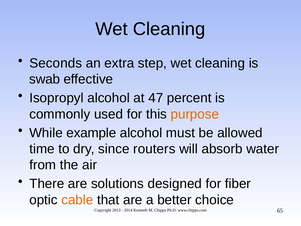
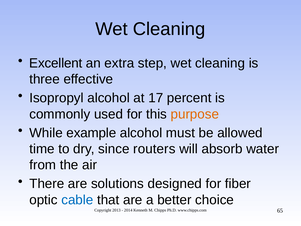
Seconds: Seconds -> Excellent
swab: swab -> three
47: 47 -> 17
cable colour: orange -> blue
